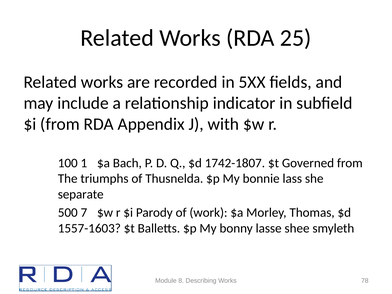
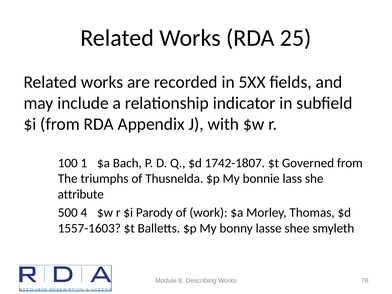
separate: separate -> attribute
7: 7 -> 4
